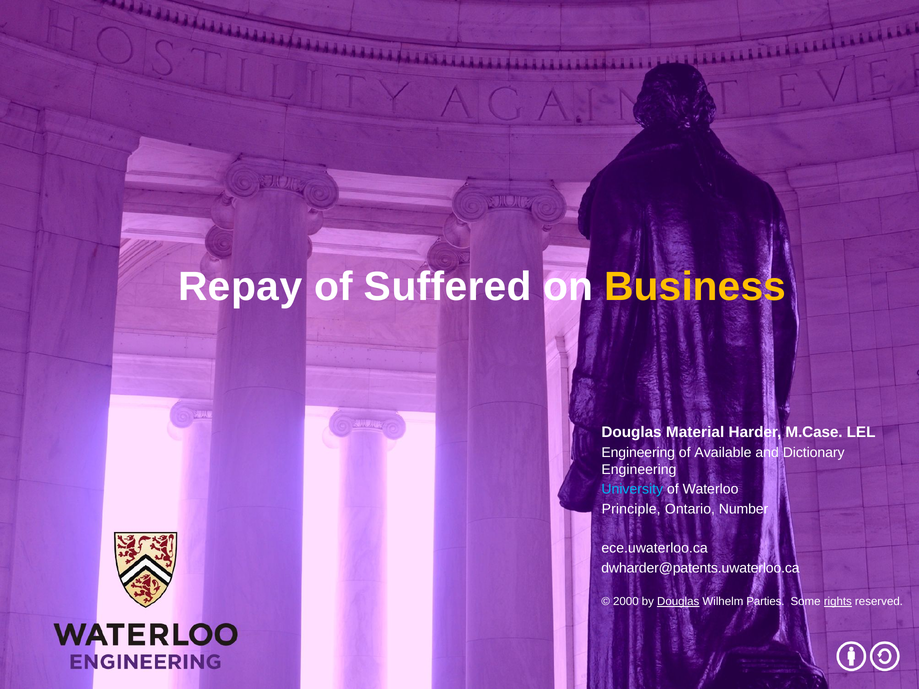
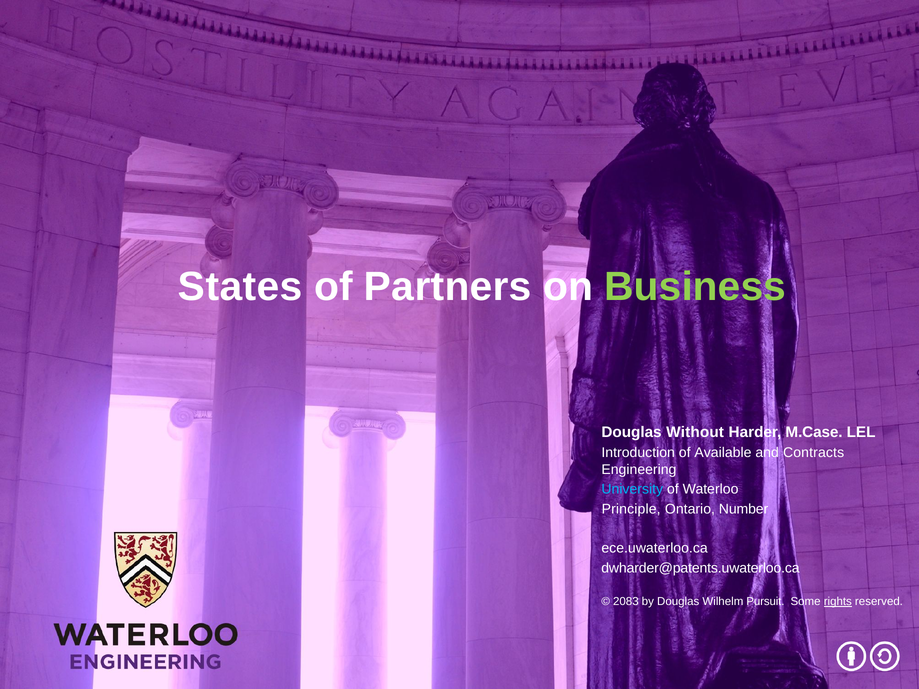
Repay: Repay -> States
Suffered: Suffered -> Partners
Business colour: yellow -> light green
Material: Material -> Without
Engineering at (638, 453): Engineering -> Introduction
Dictionary: Dictionary -> Contracts
2000: 2000 -> 2083
Douglas at (678, 602) underline: present -> none
Parties: Parties -> Pursuit
